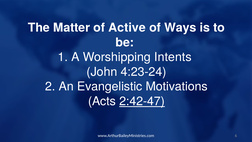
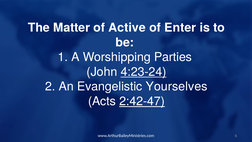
Ways: Ways -> Enter
Intents: Intents -> Parties
4:23-24 underline: none -> present
Motivations: Motivations -> Yourselves
